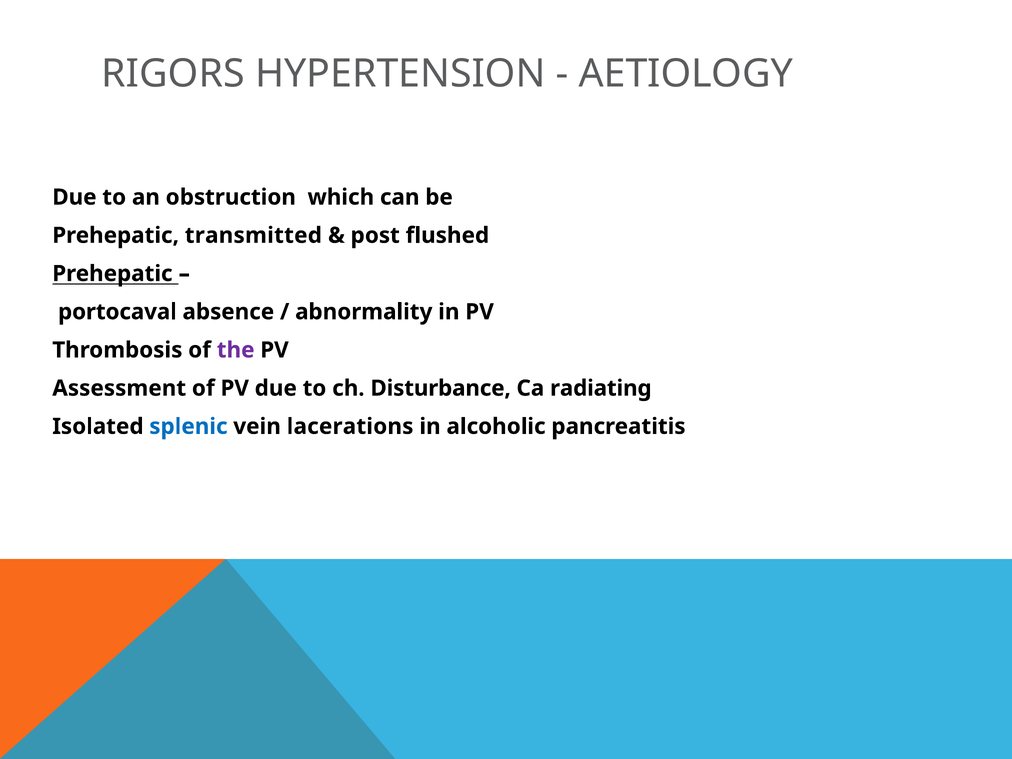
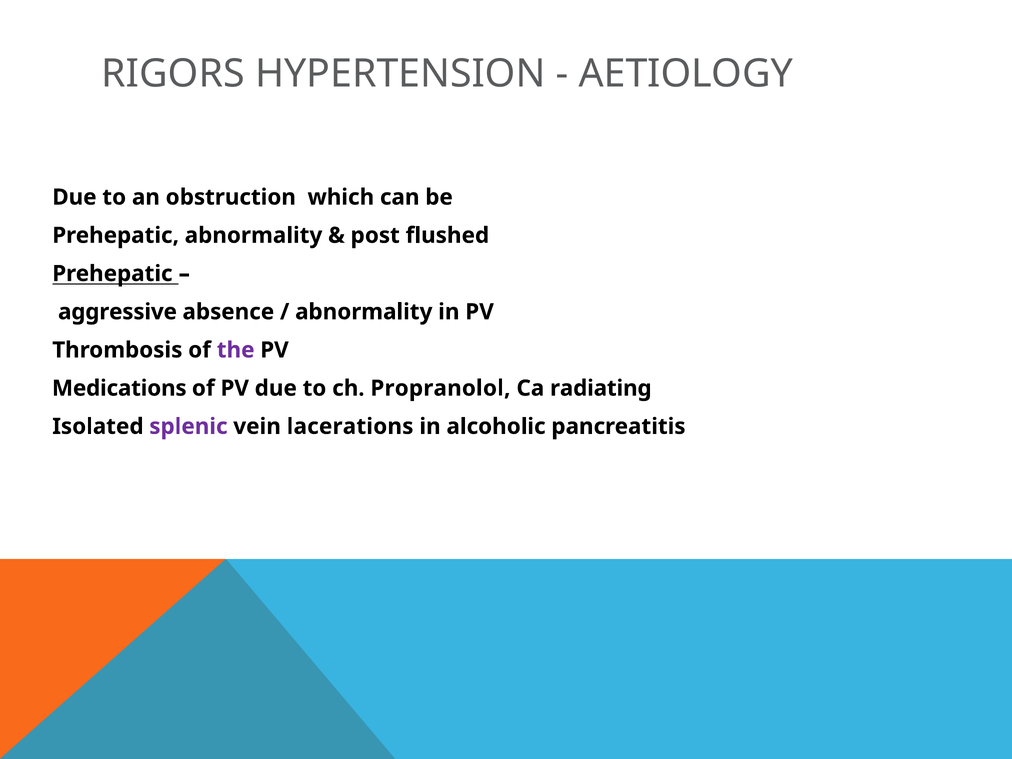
Prehepatic transmitted: transmitted -> abnormality
portocaval: portocaval -> aggressive
Assessment: Assessment -> Medications
Disturbance: Disturbance -> Propranolol
splenic colour: blue -> purple
